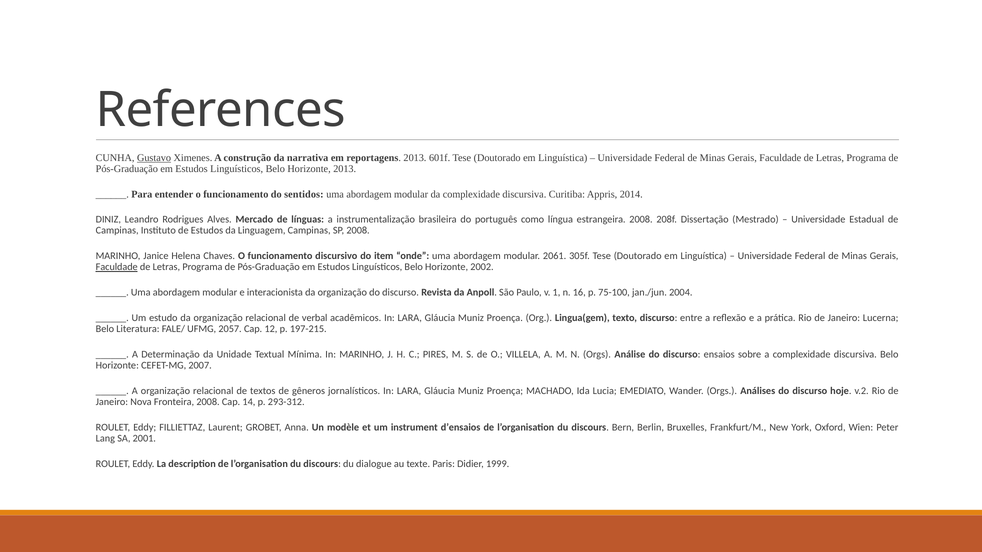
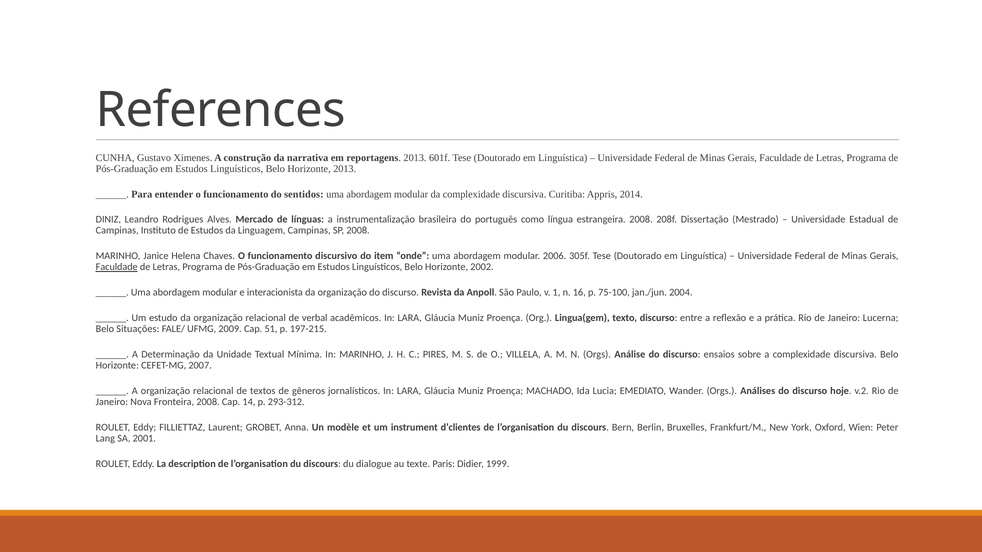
Gustavo underline: present -> none
2061: 2061 -> 2006
Literatura: Literatura -> Situações
2057: 2057 -> 2009
12: 12 -> 51
d’ensaios: d’ensaios -> d’clientes
